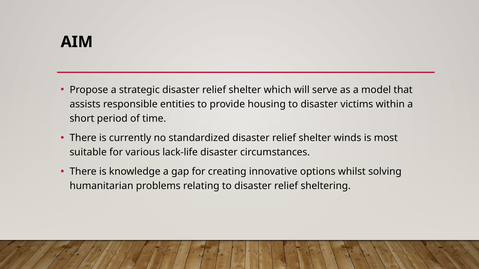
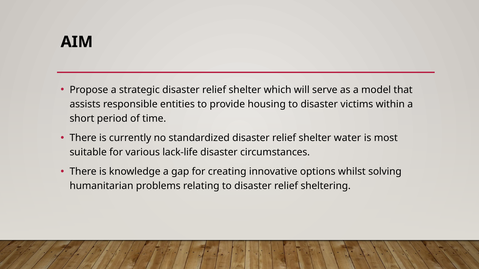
winds: winds -> water
